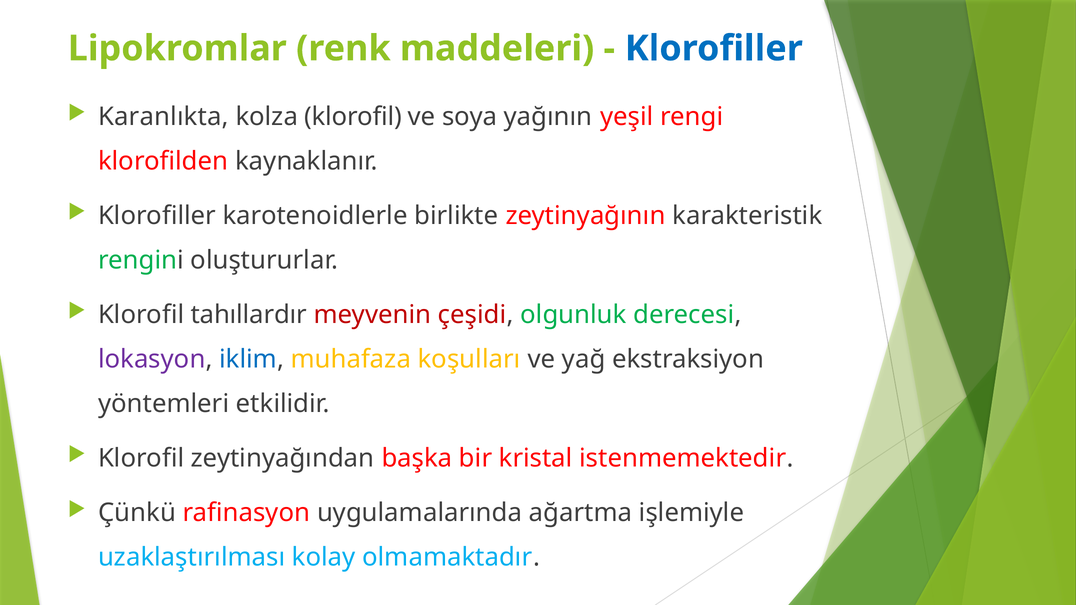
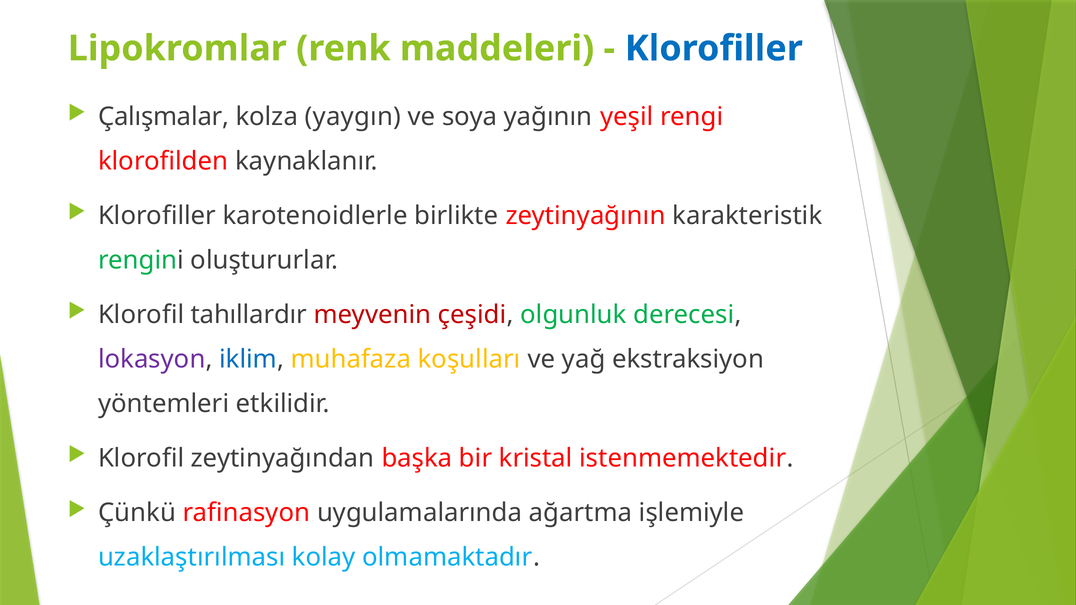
Karanlıkta: Karanlıkta -> Çalışmalar
kolza klorofil: klorofil -> yaygın
